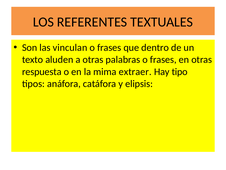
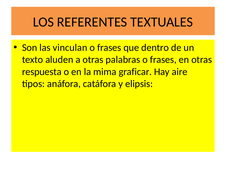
extraer: extraer -> graficar
tipo: tipo -> aire
